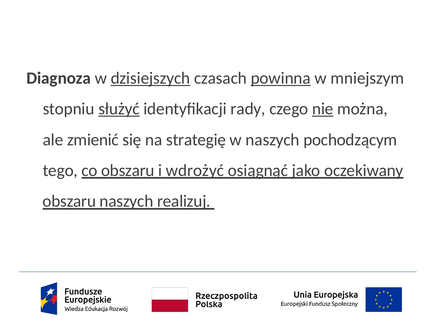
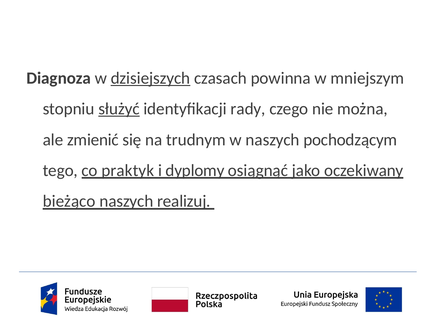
powinna underline: present -> none
nie underline: present -> none
strategię: strategię -> trudnym
co obszaru: obszaru -> praktyk
wdrożyć: wdrożyć -> dyplomy
obszaru at (69, 201): obszaru -> bieżąco
